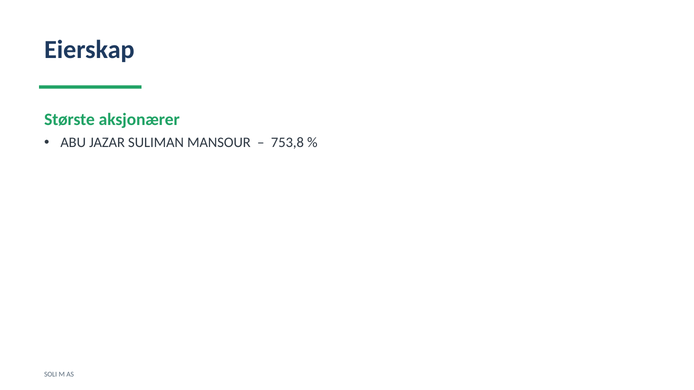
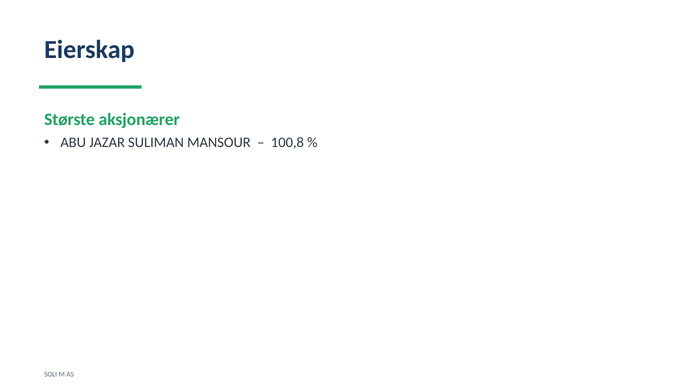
753,8: 753,8 -> 100,8
